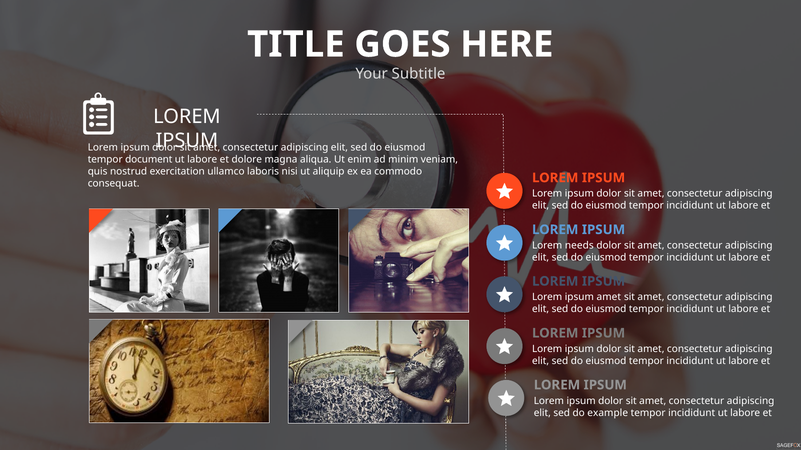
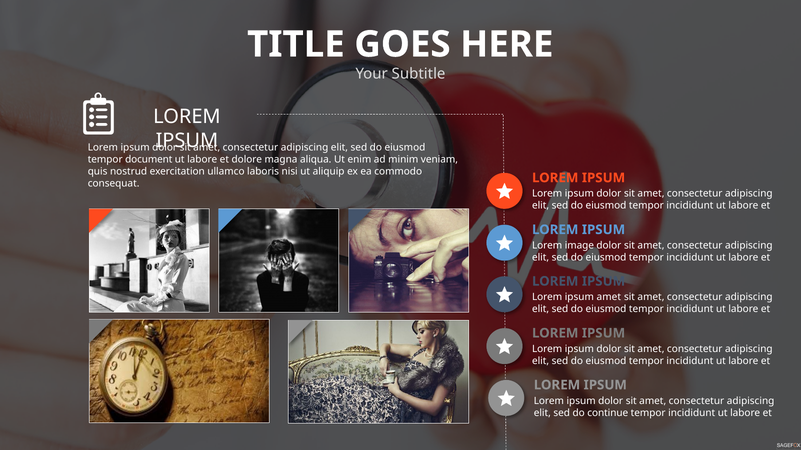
needs: needs -> image
example: example -> continue
